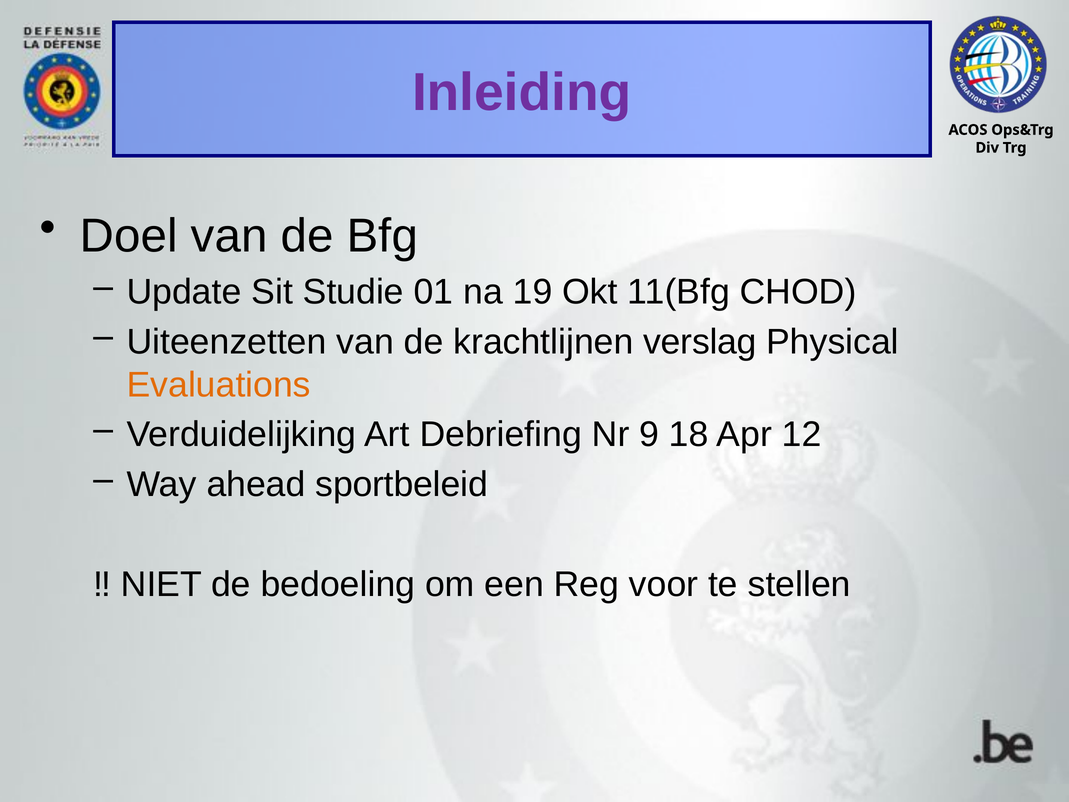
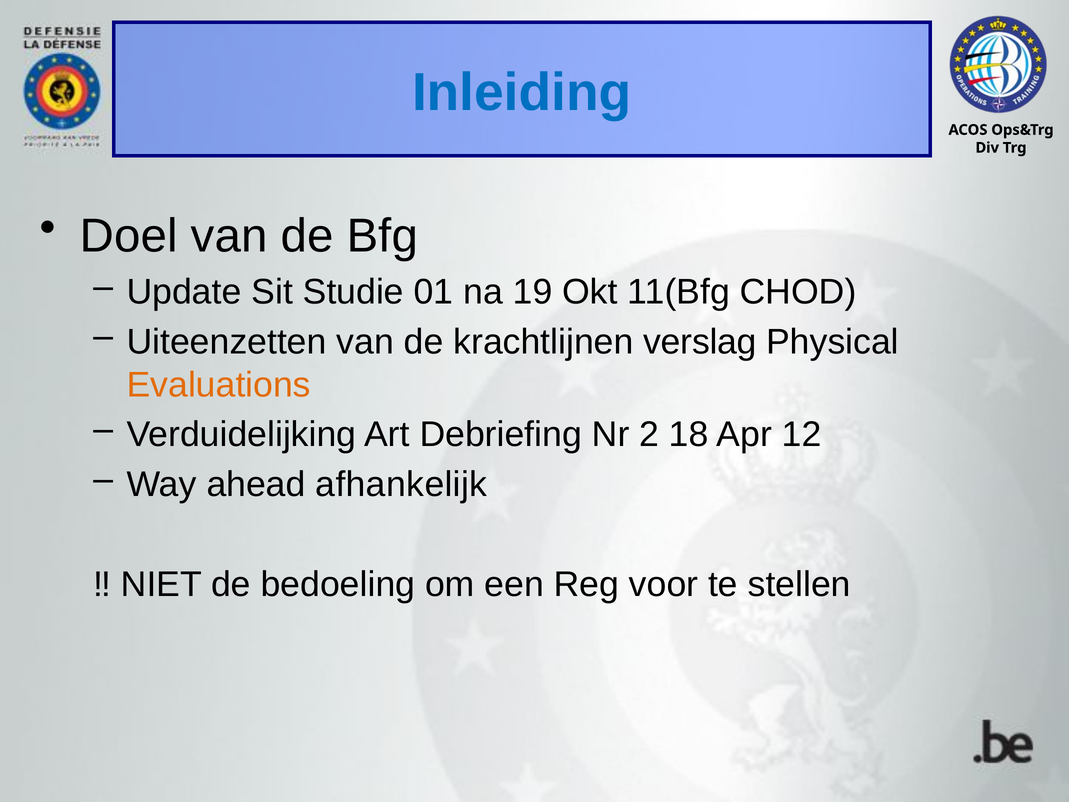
Inleiding colour: purple -> blue
9: 9 -> 2
sportbeleid: sportbeleid -> afhankelijk
